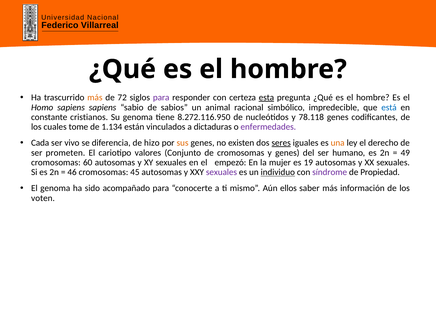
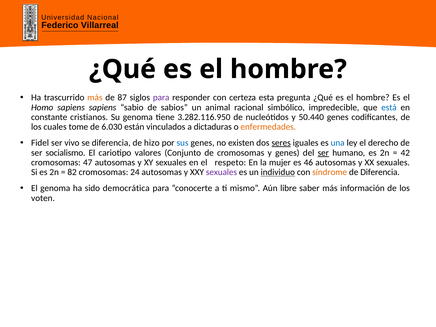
72: 72 -> 87
esta underline: present -> none
8.272.116.950: 8.272.116.950 -> 3.282.116.950
78.118: 78.118 -> 50.440
1.134: 1.134 -> 6.030
enfermedades colour: purple -> orange
Cada: Cada -> Fidel
sus colour: orange -> blue
una colour: orange -> blue
prometen: prometen -> socialismo
ser at (323, 153) underline: none -> present
49: 49 -> 42
60: 60 -> 47
empezó: empezó -> respeto
19: 19 -> 46
46: 46 -> 82
45: 45 -> 24
síndrome colour: purple -> orange
de Propiedad: Propiedad -> Diferencia
acompañado: acompañado -> democrática
ellos: ellos -> libre
